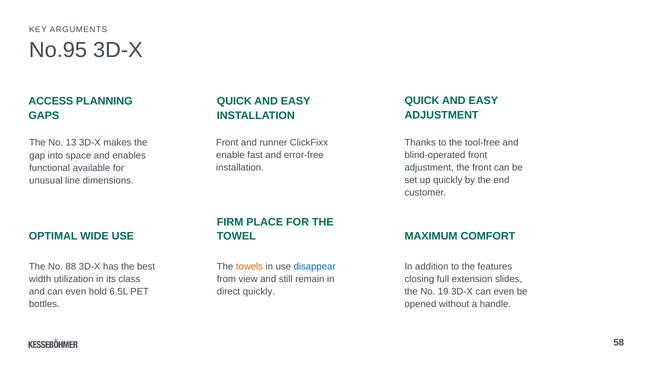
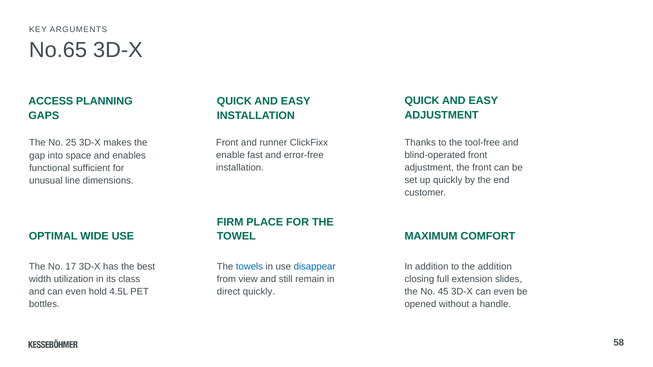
No.95: No.95 -> No.65
13: 13 -> 25
available: available -> sufficient
88: 88 -> 17
towels colour: orange -> blue
the features: features -> addition
6.5L: 6.5L -> 4.5L
19: 19 -> 45
